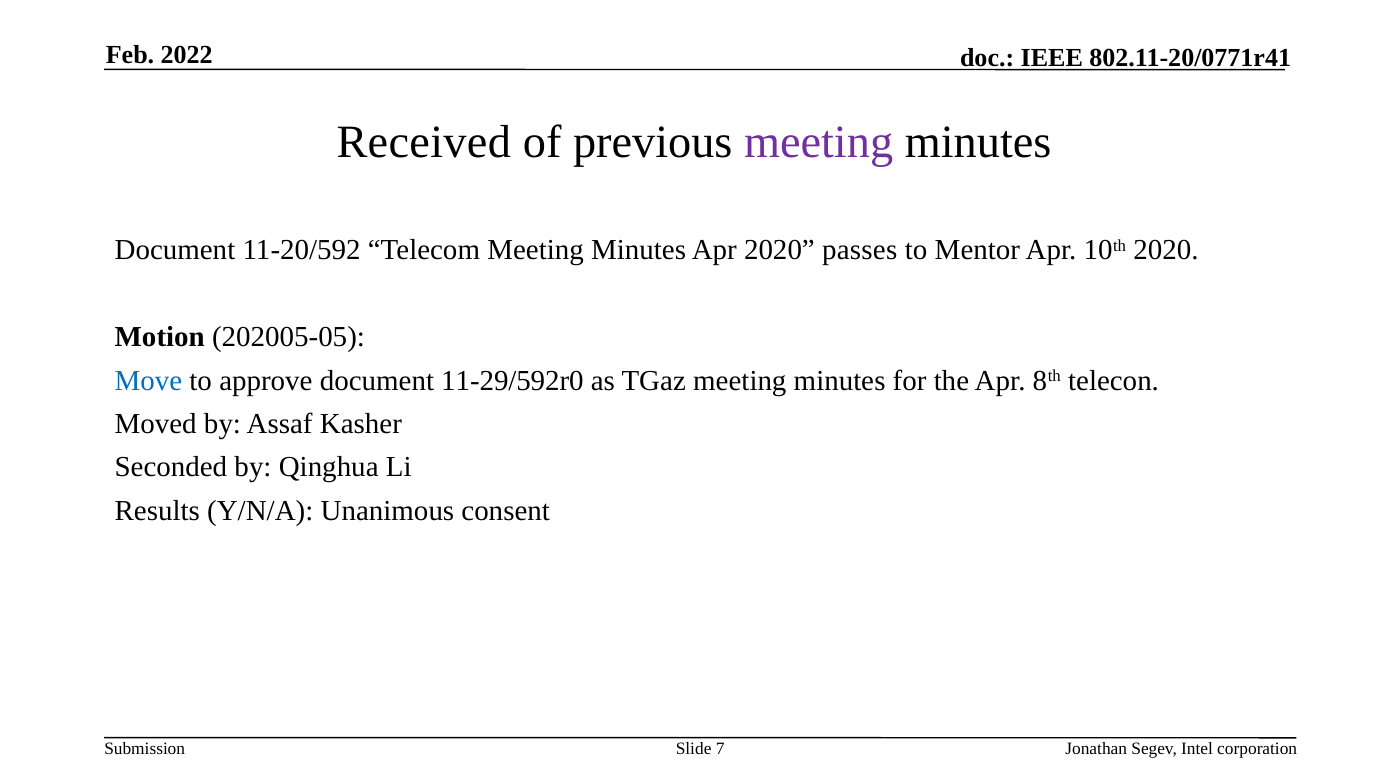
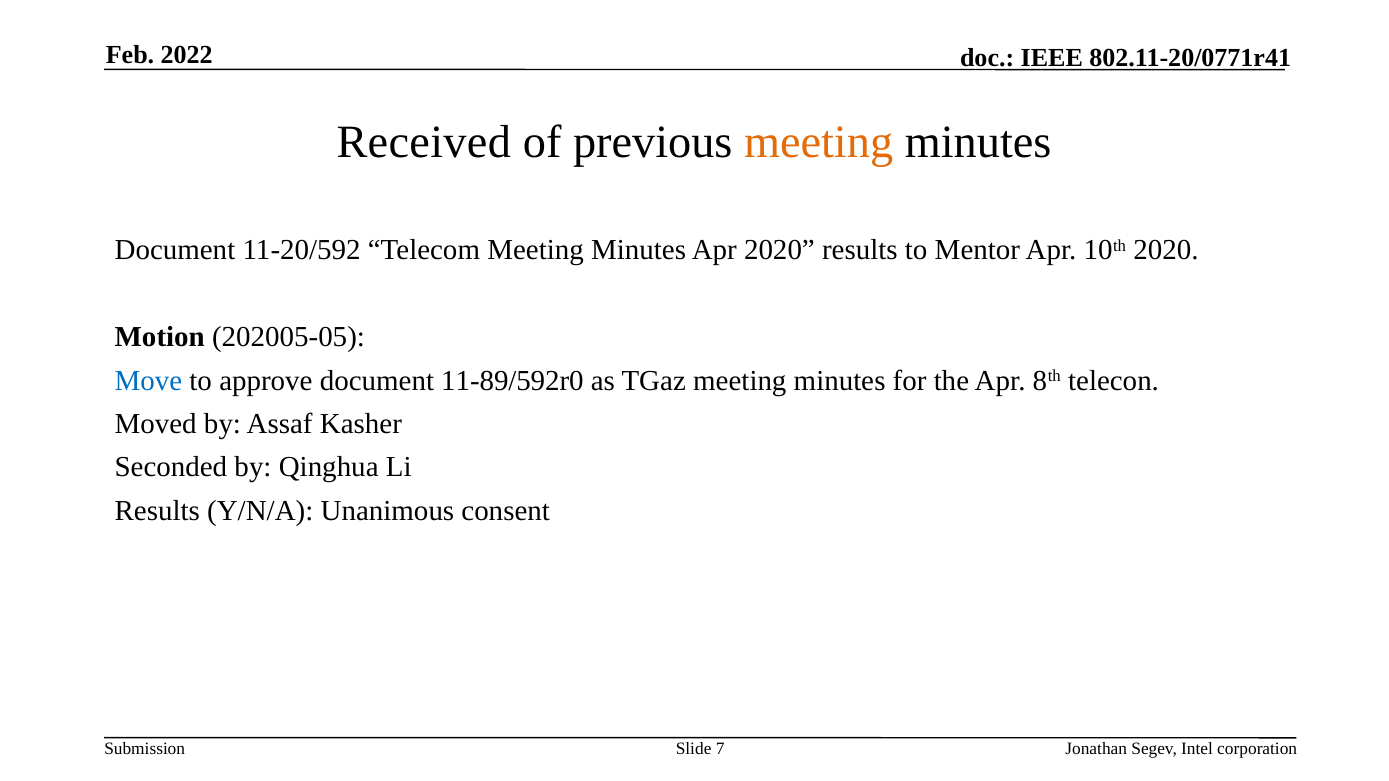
meeting at (819, 142) colour: purple -> orange
2020 passes: passes -> results
11-29/592r0: 11-29/592r0 -> 11-89/592r0
